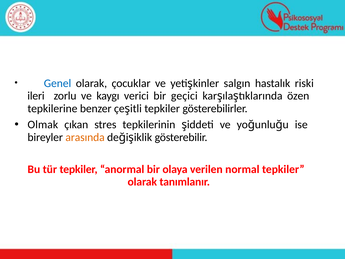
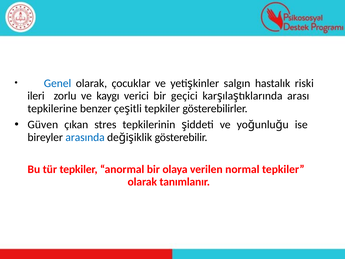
özen: özen -> arası
Olmak: Olmak -> Güven
arasında colour: orange -> blue
